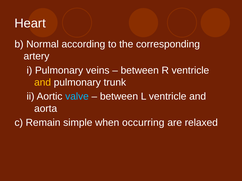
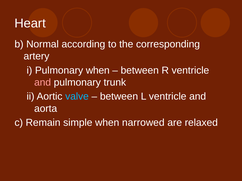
Pulmonary veins: veins -> when
and at (43, 83) colour: yellow -> pink
occurring: occurring -> narrowed
